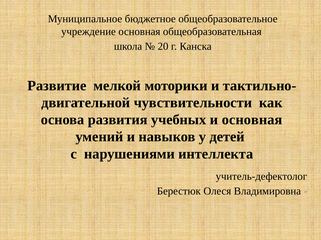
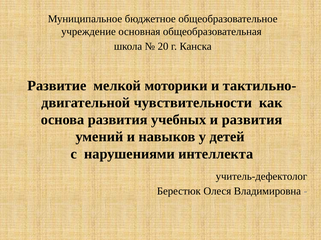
и основная: основная -> развития
